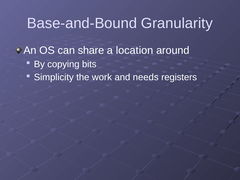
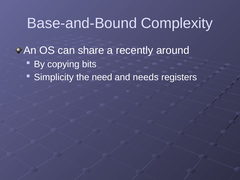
Granularity: Granularity -> Complexity
location: location -> recently
work: work -> need
